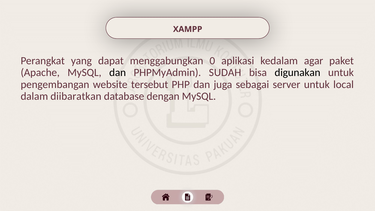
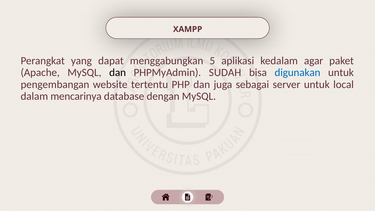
0: 0 -> 5
digunakan colour: black -> blue
tersebut: tersebut -> tertentu
diibaratkan: diibaratkan -> mencarinya
